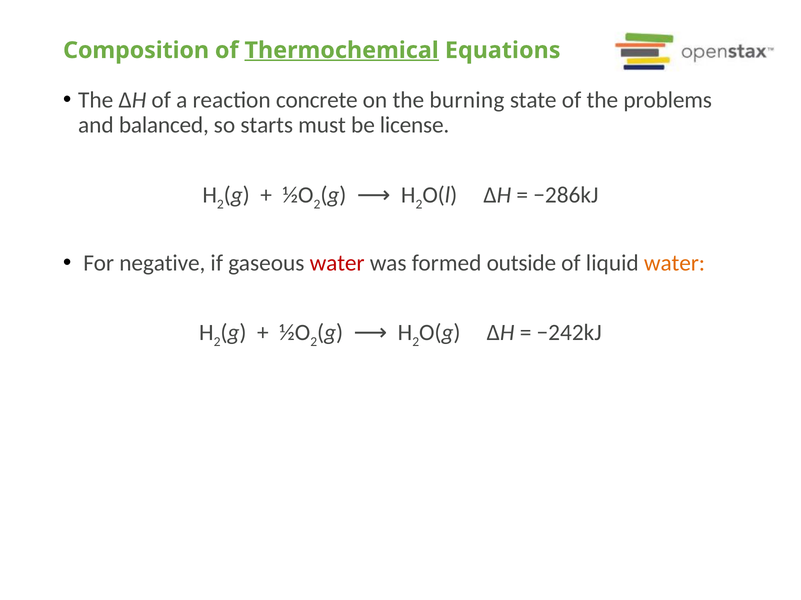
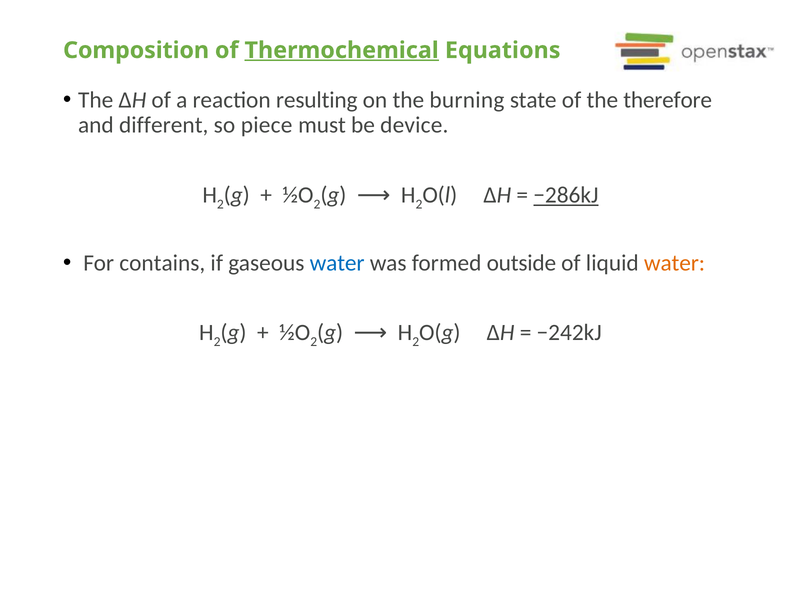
concrete: concrete -> resulting
problems: problems -> therefore
balanced: balanced -> different
starts: starts -> piece
license: license -> device
−286kJ underline: none -> present
negative: negative -> contains
water at (337, 263) colour: red -> blue
